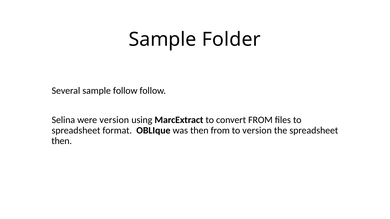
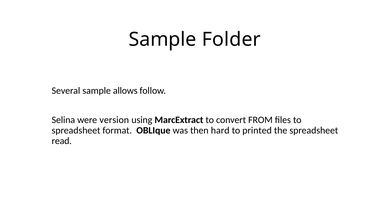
sample follow: follow -> allows
then from: from -> hard
to version: version -> printed
then at (62, 141): then -> read
